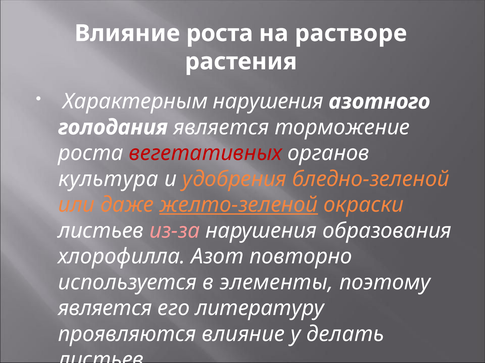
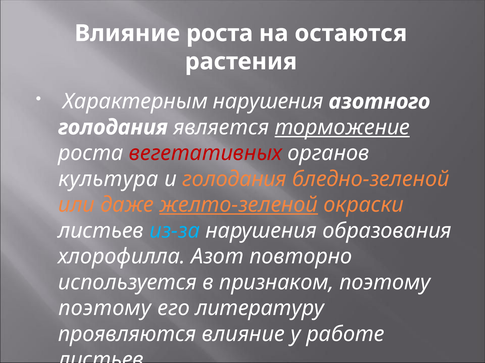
растворе: растворе -> остаются
торможение underline: none -> present
и удобрения: удобрения -> голодания
из-за colour: pink -> light blue
элементы: элементы -> признаком
является at (105, 309): является -> поэтому
делать: делать -> работе
